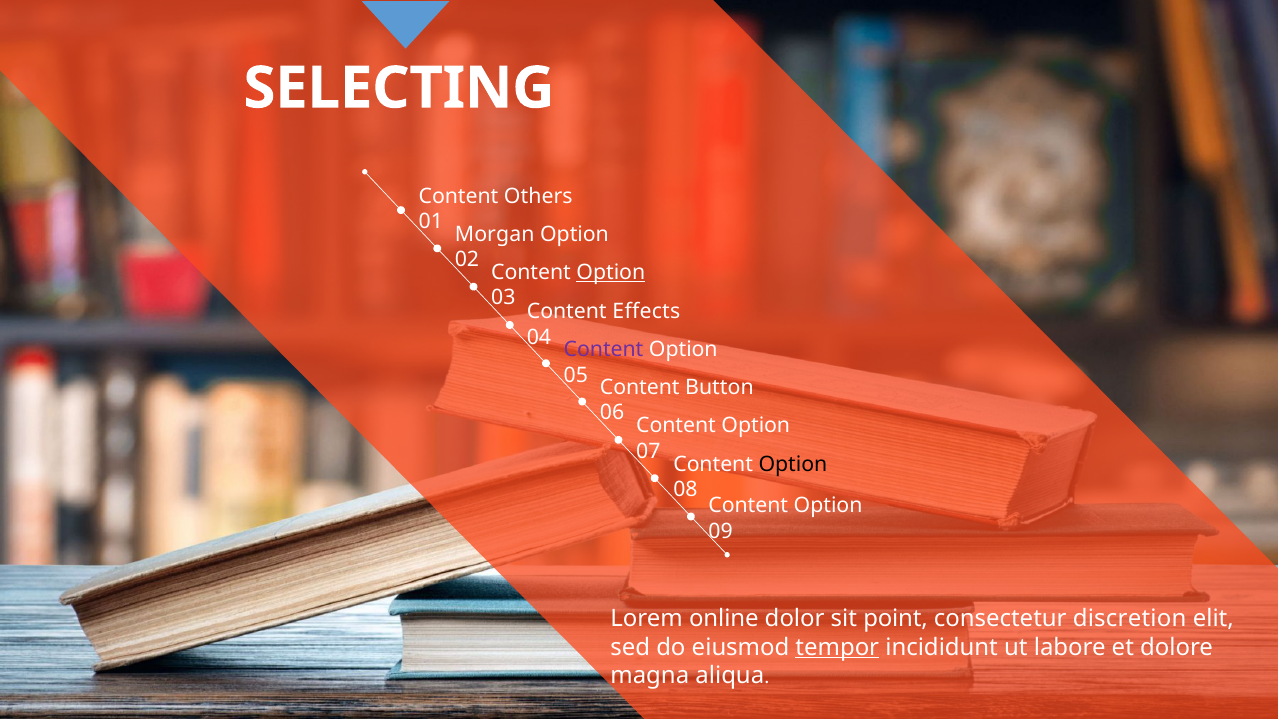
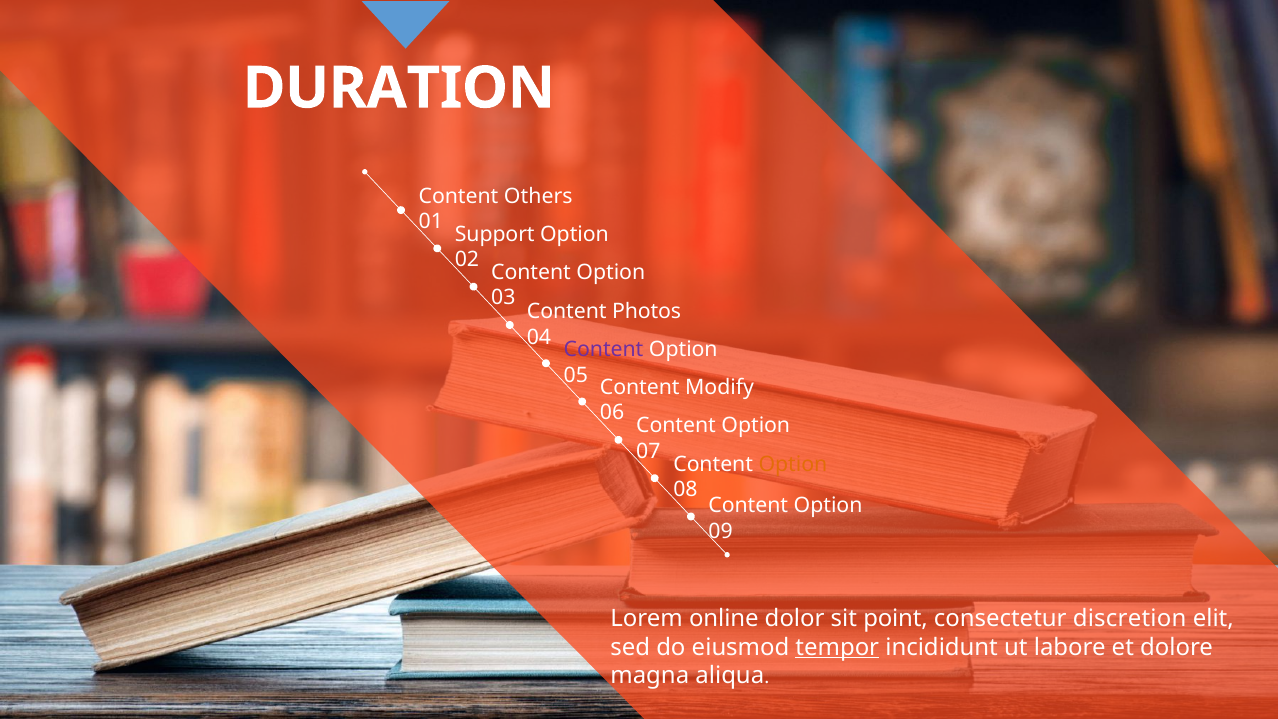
SELECTING: SELECTING -> DURATION
Morgan: Morgan -> Support
Option at (611, 272) underline: present -> none
Effects: Effects -> Photos
Button: Button -> Modify
Option at (793, 464) colour: black -> orange
